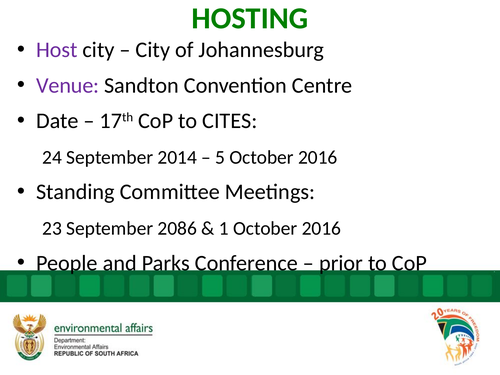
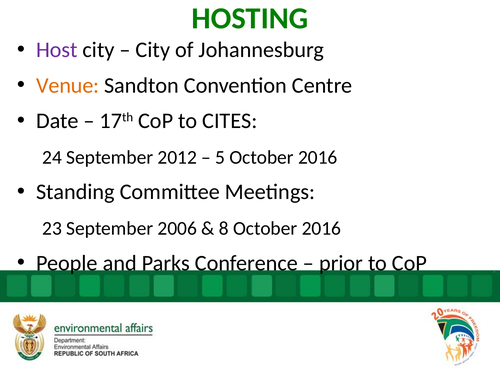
Venue colour: purple -> orange
2014: 2014 -> 2012
2086: 2086 -> 2006
1: 1 -> 8
